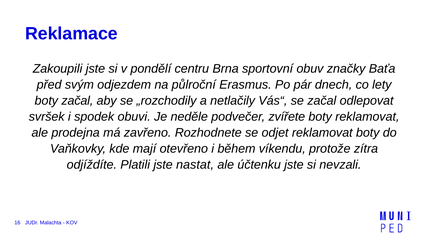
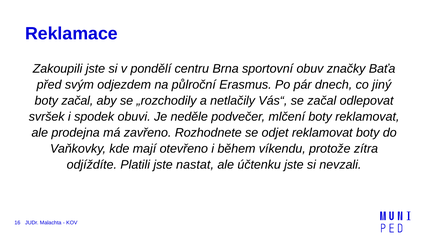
lety: lety -> jiný
zvířete: zvířete -> mlčení
